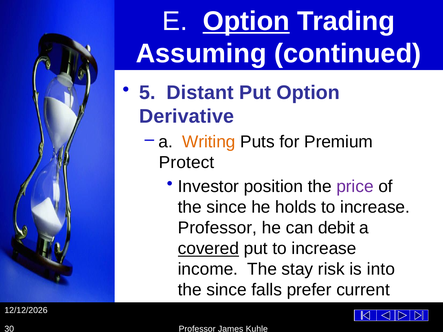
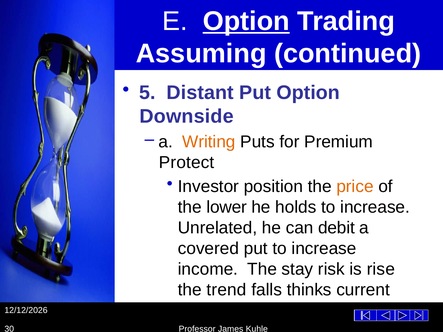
Derivative: Derivative -> Downside
price at (355, 187) colour: purple -> orange
since at (227, 207): since -> lower
Professor at (217, 228): Professor -> Unrelated
covered underline: present -> none
into: into -> rise
since at (227, 290): since -> trend
prefer: prefer -> thinks
